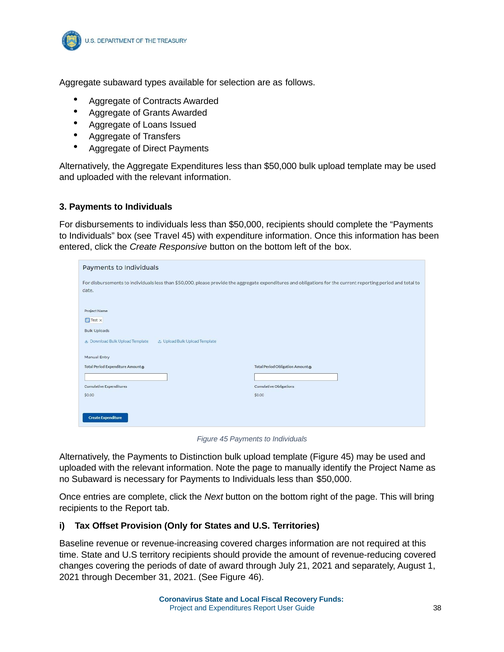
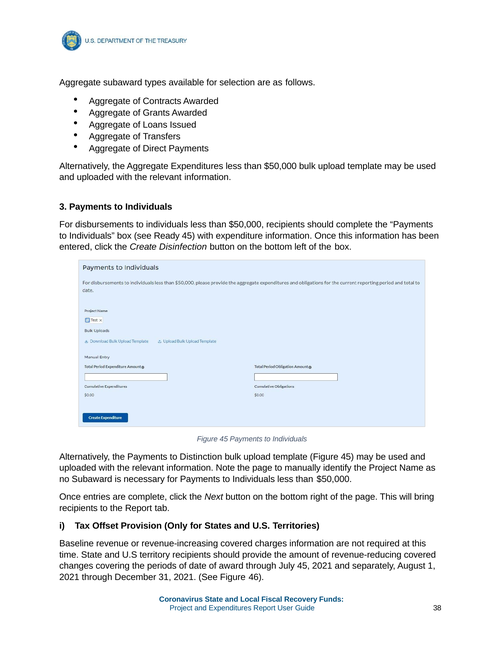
Travel: Travel -> Ready
Responsive: Responsive -> Disinfection
July 21: 21 -> 45
